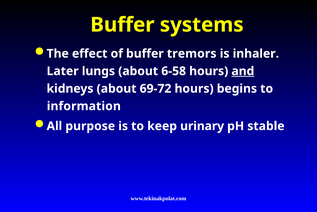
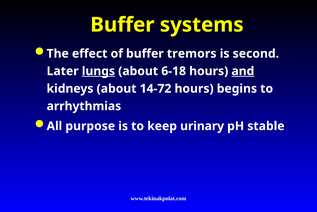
inhaler: inhaler -> second
lungs underline: none -> present
6-58: 6-58 -> 6-18
69-72: 69-72 -> 14-72
information: information -> arrhythmias
